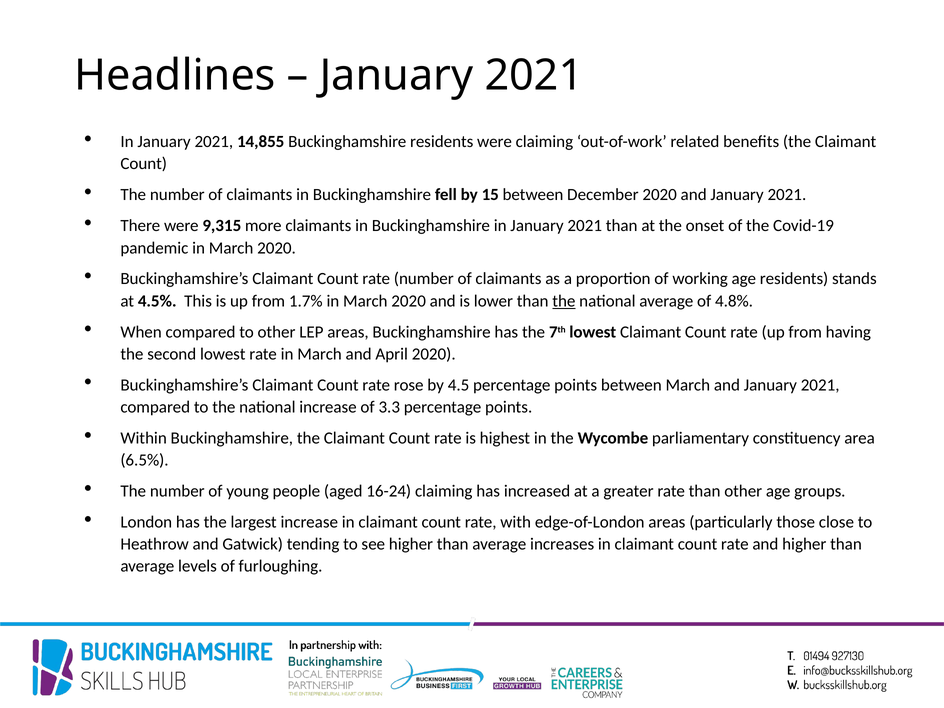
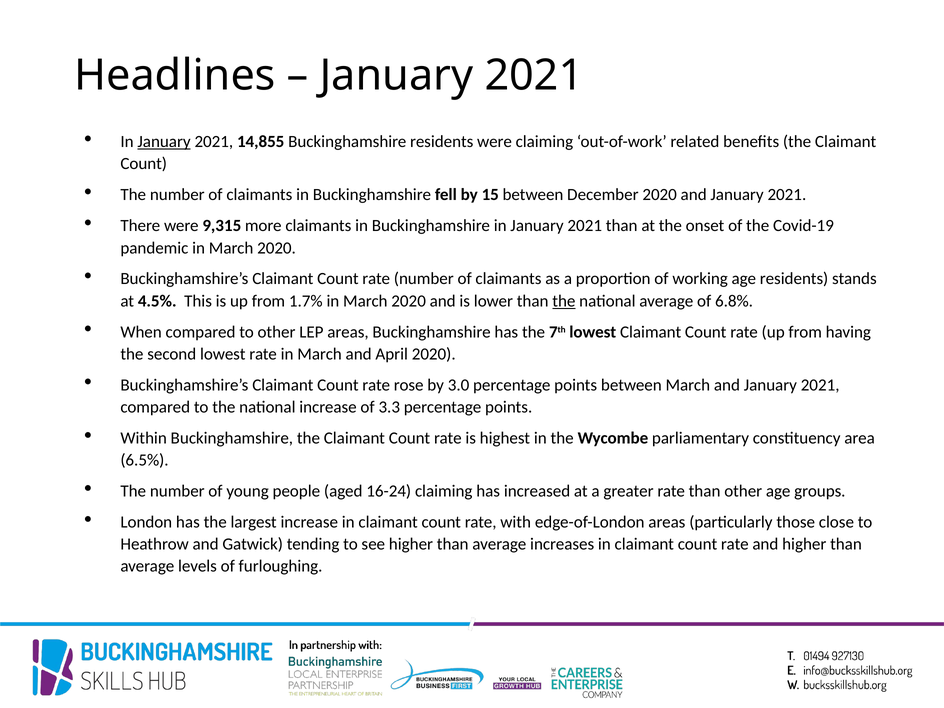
January at (164, 142) underline: none -> present
4.8%: 4.8% -> 6.8%
4.5: 4.5 -> 3.0
